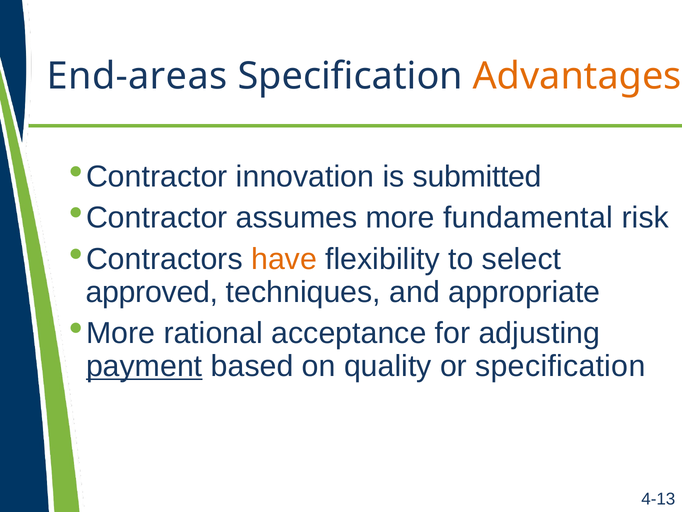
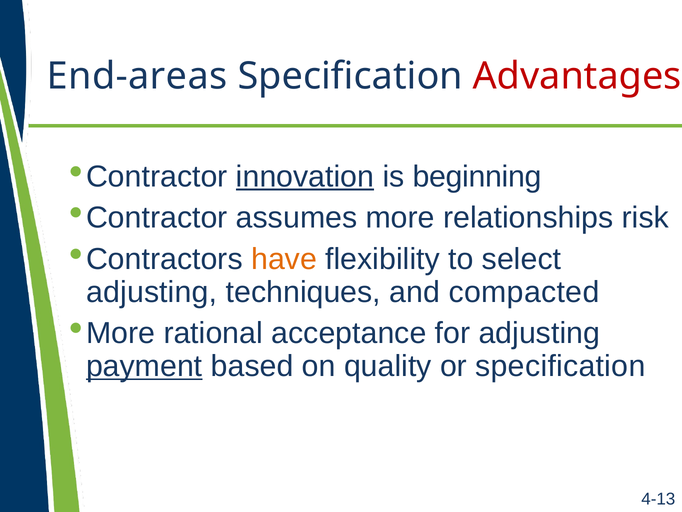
Advantages colour: orange -> red
innovation underline: none -> present
submitted: submitted -> beginning
fundamental: fundamental -> relationships
approved at (152, 292): approved -> adjusting
appropriate: appropriate -> compacted
